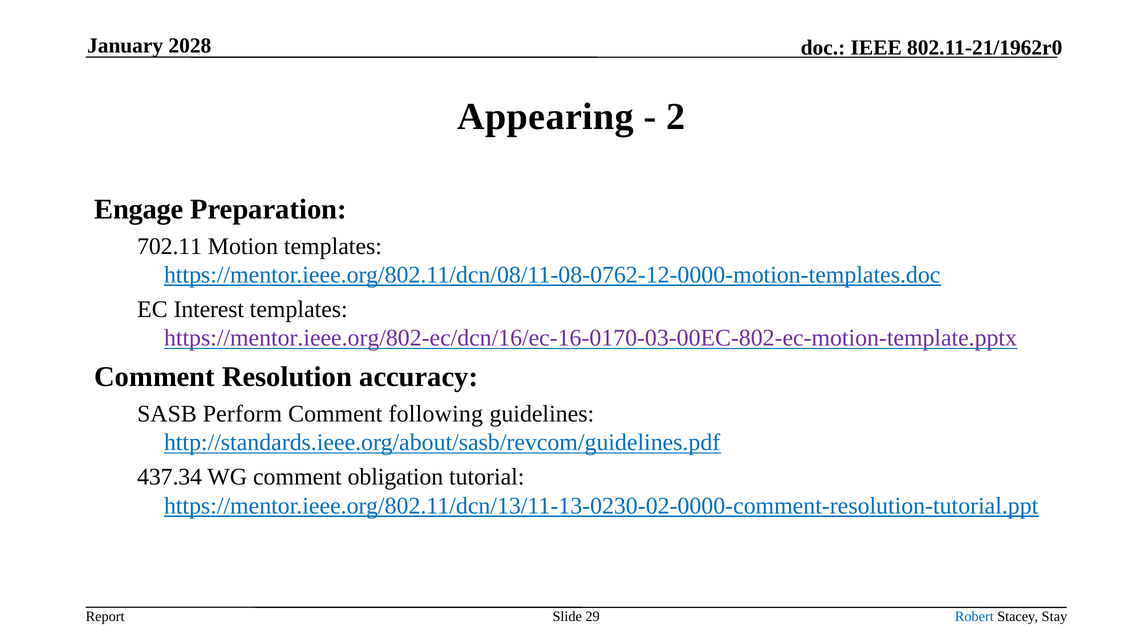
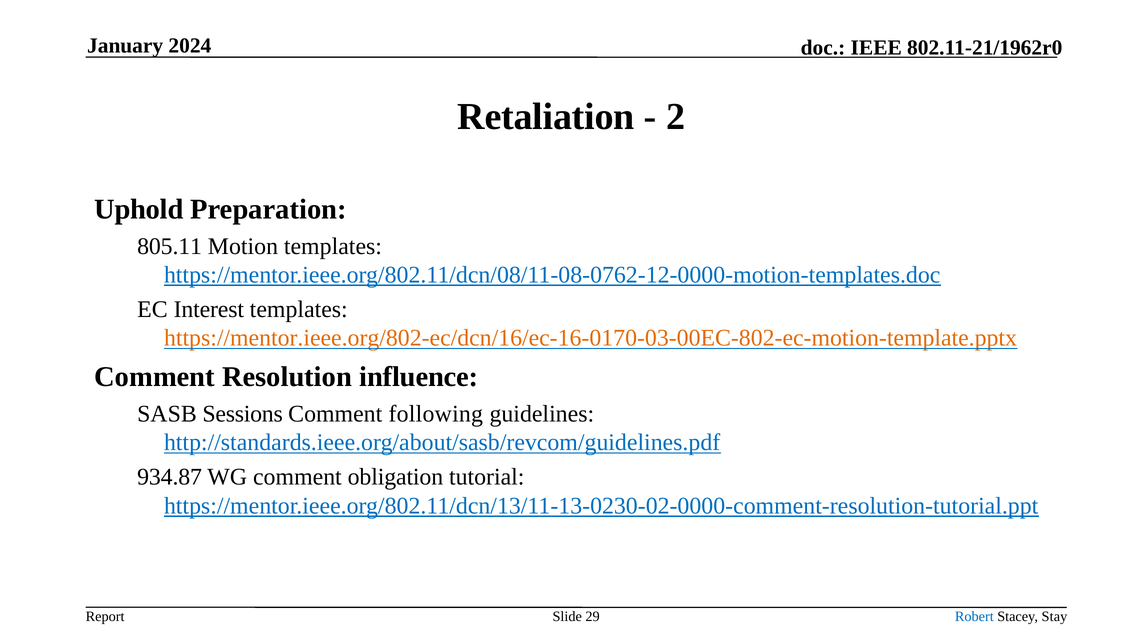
2028: 2028 -> 2024
Appearing: Appearing -> Retaliation
Engage: Engage -> Uphold
702.11: 702.11 -> 805.11
https://mentor.ieee.org/802-ec/dcn/16/ec-16-0170-03-00EC-802-ec-motion-template.pptx colour: purple -> orange
accuracy: accuracy -> influence
Perform: Perform -> Sessions
437.34: 437.34 -> 934.87
